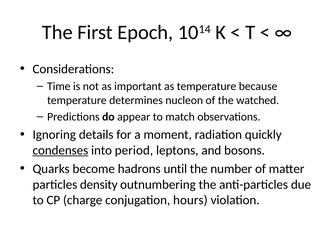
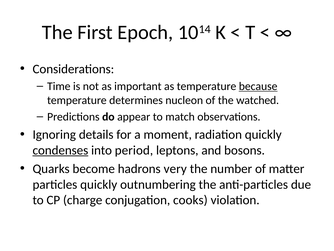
because underline: none -> present
until: until -> very
particles density: density -> quickly
hours: hours -> cooks
